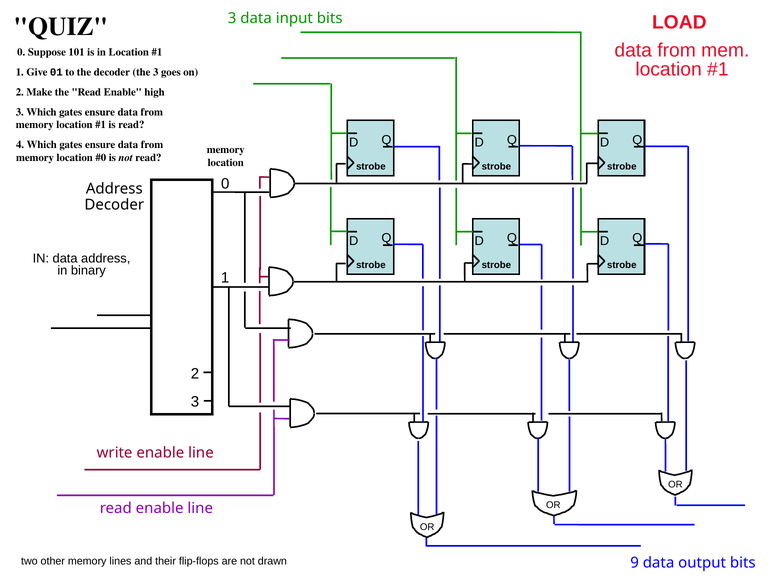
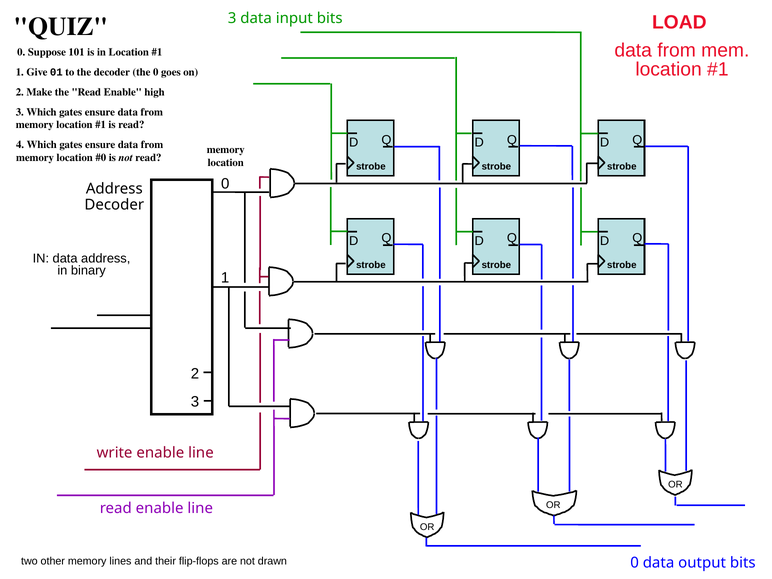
the 3: 3 -> 0
drawn 9: 9 -> 0
